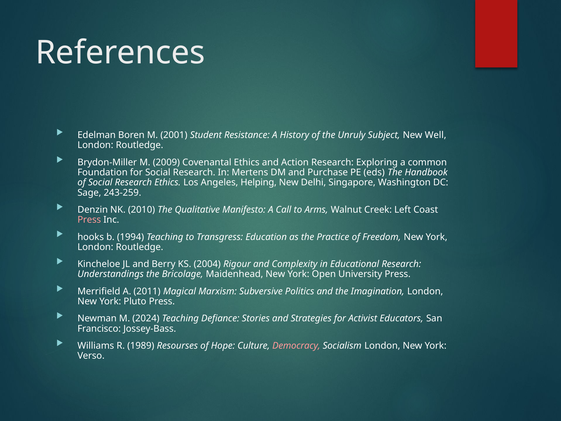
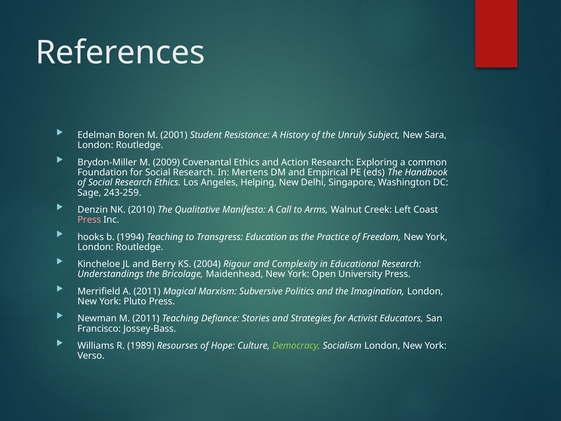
Well: Well -> Sara
Purchase: Purchase -> Empirical
M 2024: 2024 -> 2011
Democracy colour: pink -> light green
